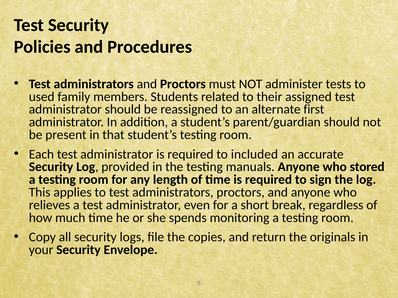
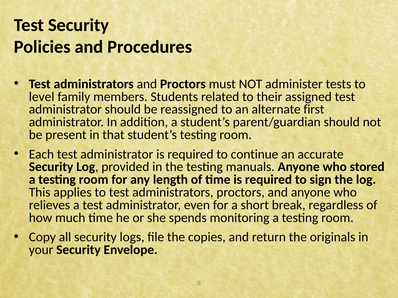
used: used -> level
included: included -> continue
